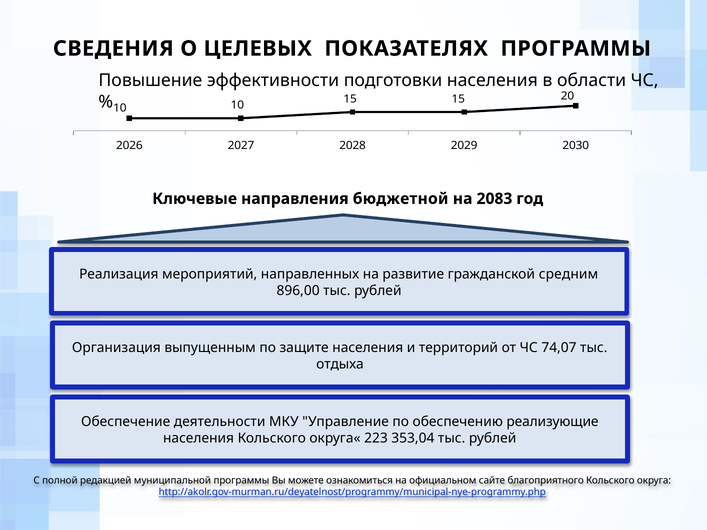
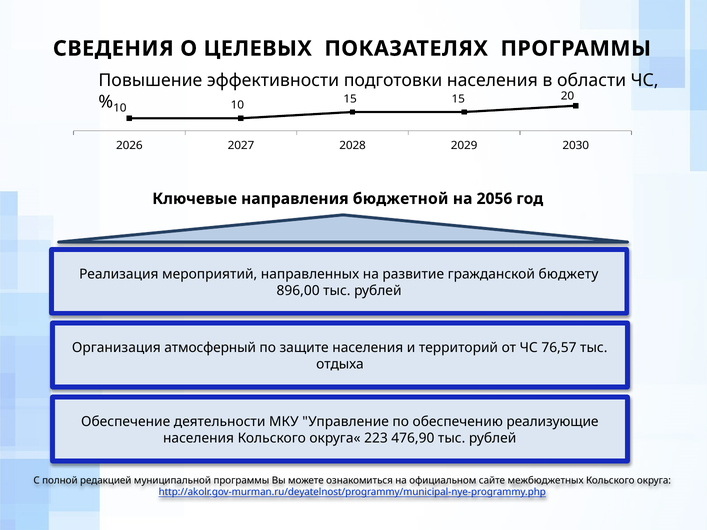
2083: 2083 -> 2056
средним: средним -> бюджету
выпущенным: выпущенным -> атмосферный
74,07: 74,07 -> 76,57
353,04: 353,04 -> 476,90
благоприятного: благоприятного -> межбюджетных
